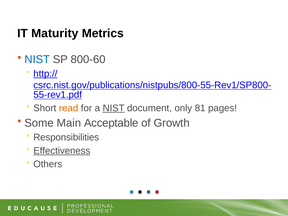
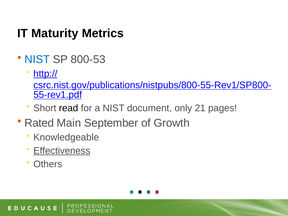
800-60: 800-60 -> 800-53
read colour: orange -> black
NIST at (114, 108) underline: present -> none
81: 81 -> 21
Some: Some -> Rated
Acceptable: Acceptable -> September
Responsibilities: Responsibilities -> Knowledgeable
